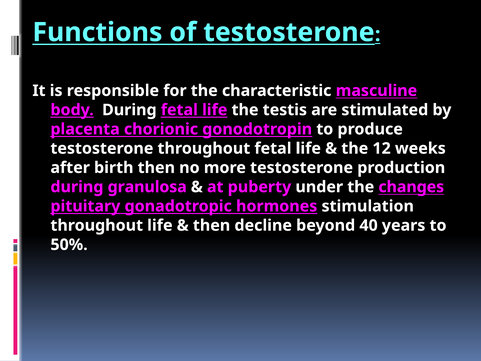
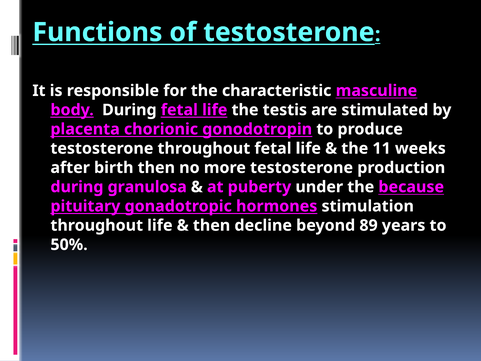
12: 12 -> 11
changes: changes -> because
40: 40 -> 89
